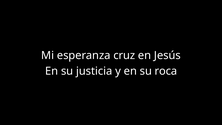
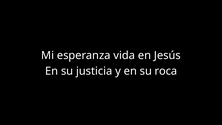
cruz: cruz -> vida
